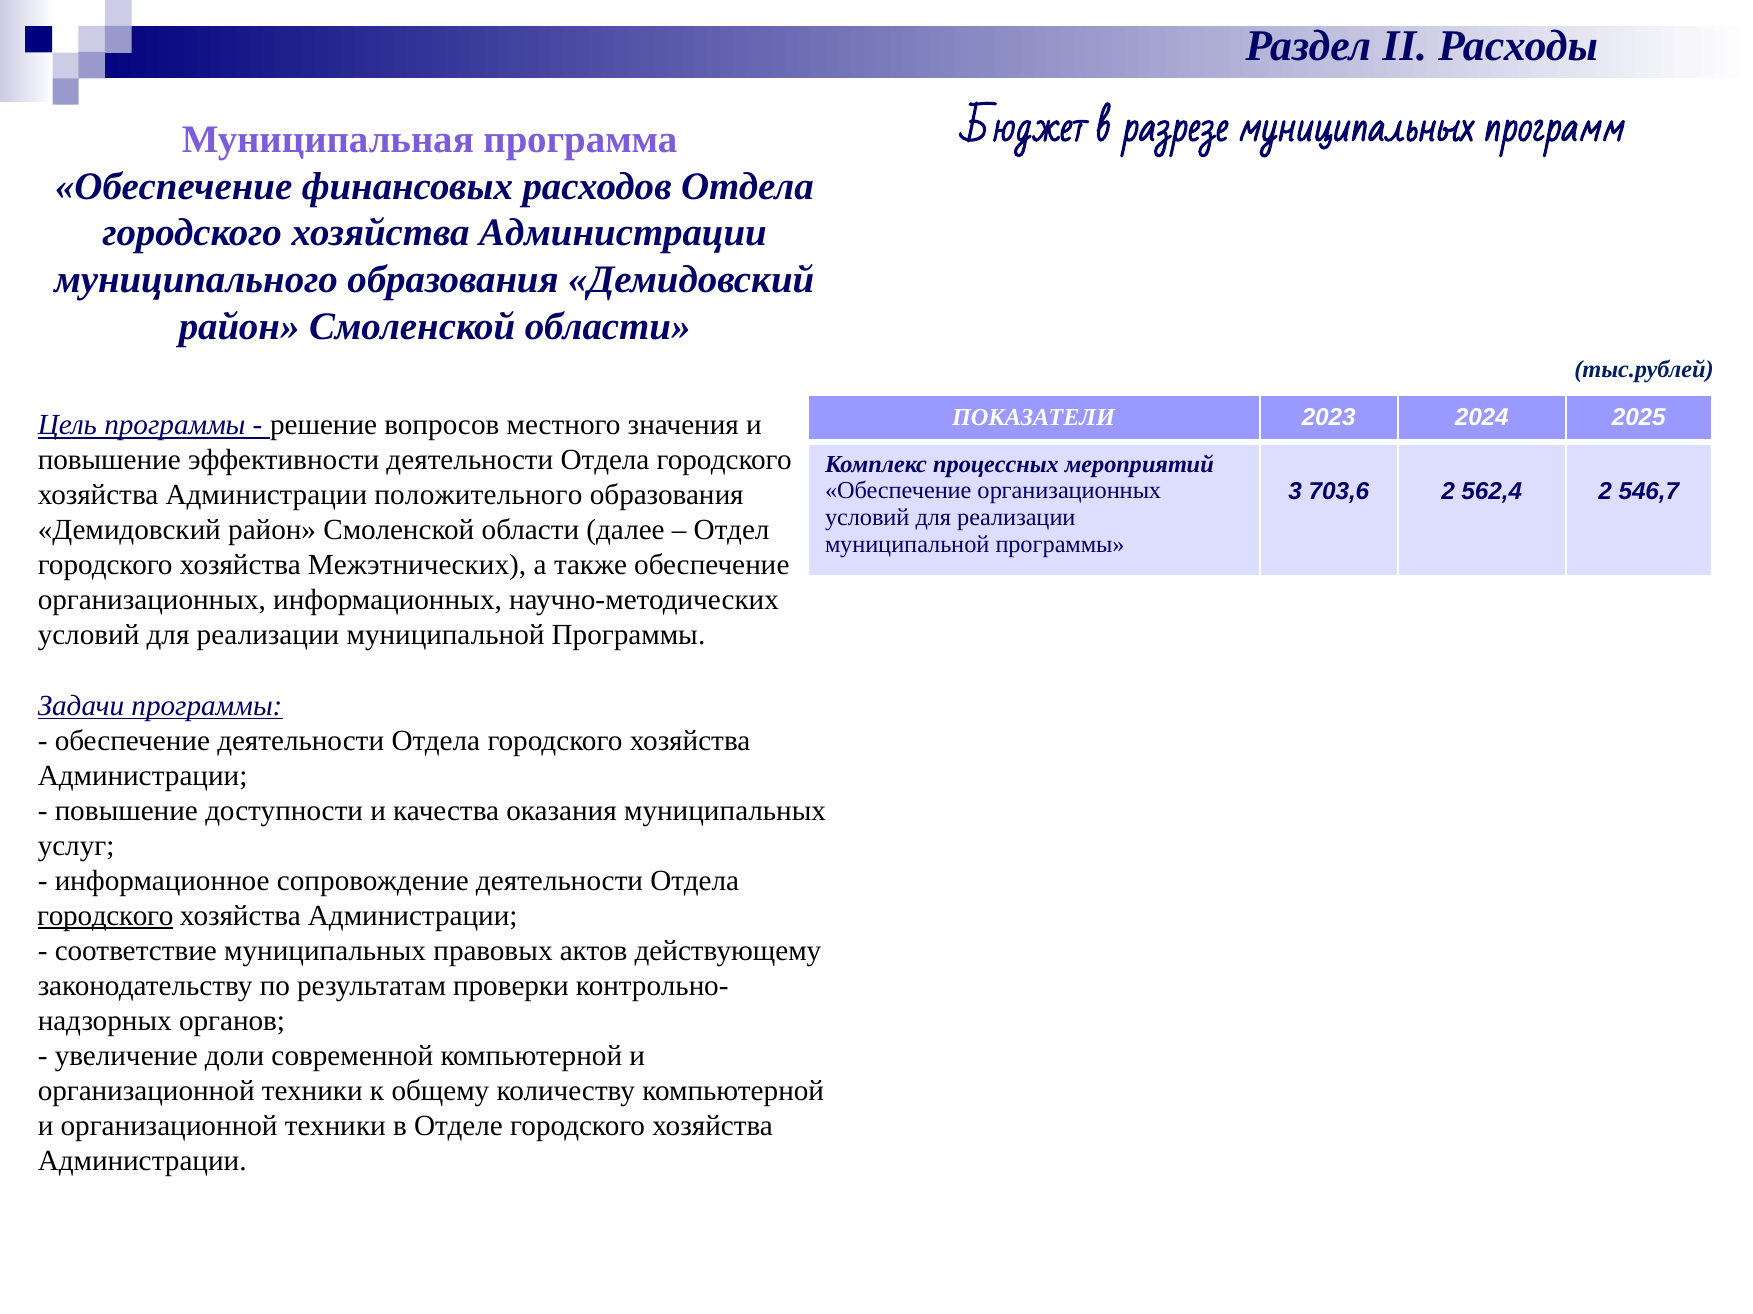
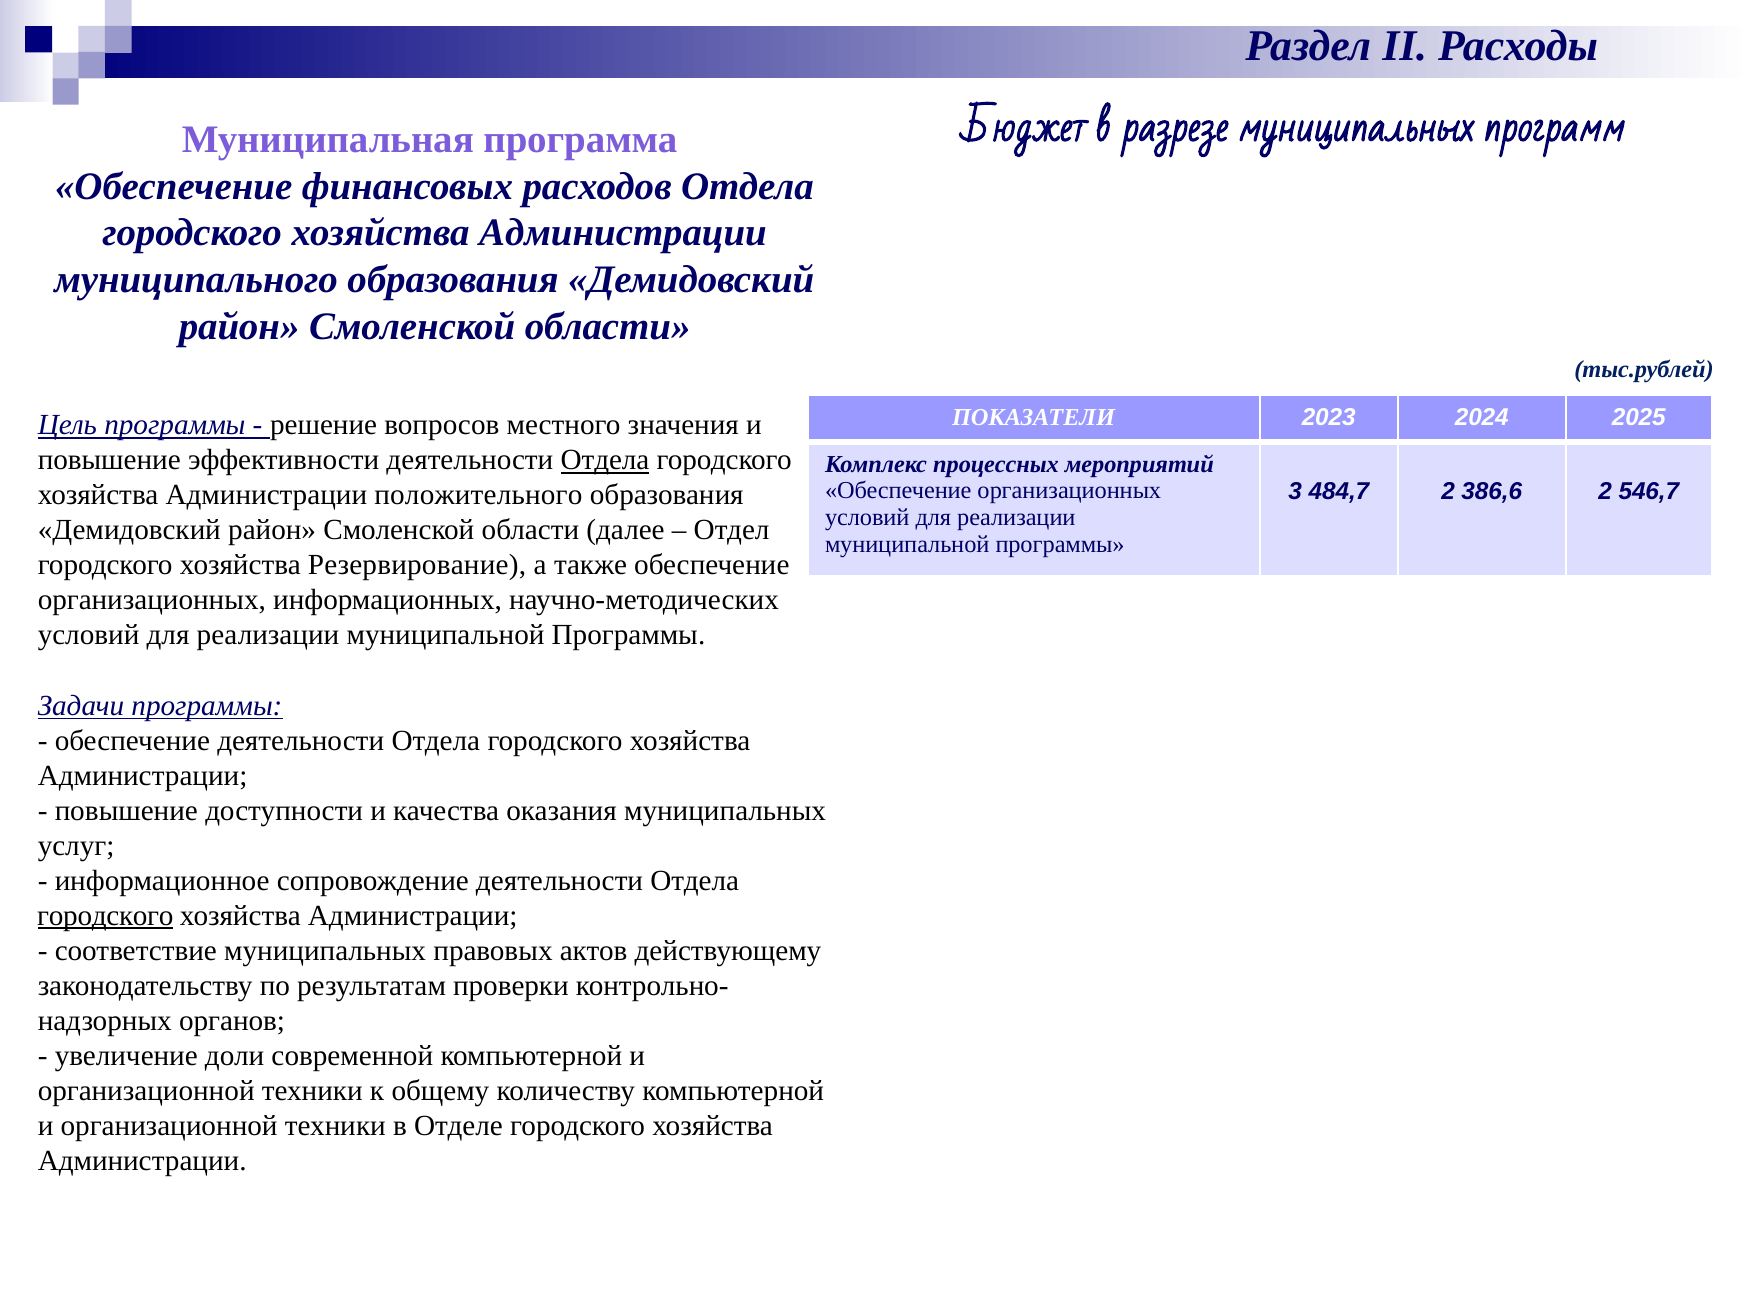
Отдела at (605, 460) underline: none -> present
703,6: 703,6 -> 484,7
562,4: 562,4 -> 386,6
Межэтнических: Межэтнических -> Резервирование
